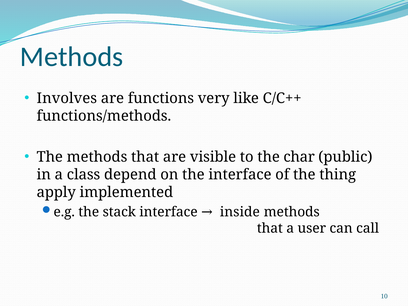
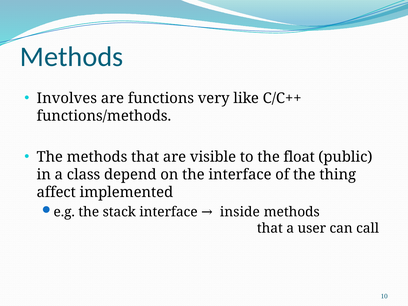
char: char -> float
apply: apply -> affect
